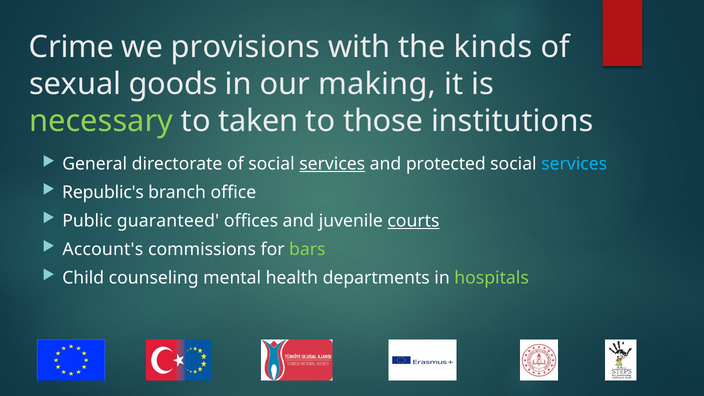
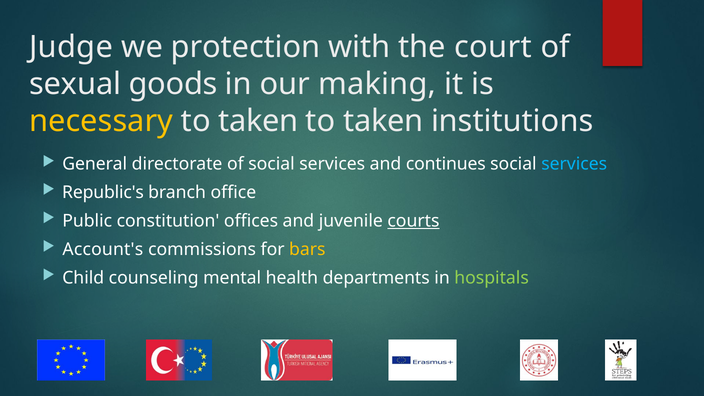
Crime: Crime -> Judge
provisions: provisions -> protection
kinds: kinds -> court
necessary colour: light green -> yellow
those at (383, 121): those -> taken
services at (332, 164) underline: present -> none
protected: protected -> continues
guaranteed: guaranteed -> constitution
bars colour: light green -> yellow
